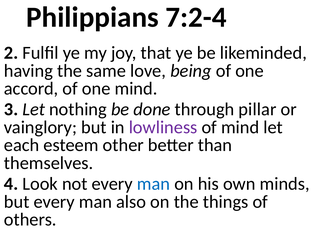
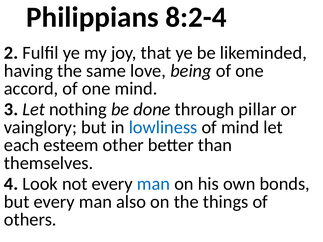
7:2-4: 7:2-4 -> 8:2-4
lowliness colour: purple -> blue
minds: minds -> bonds
